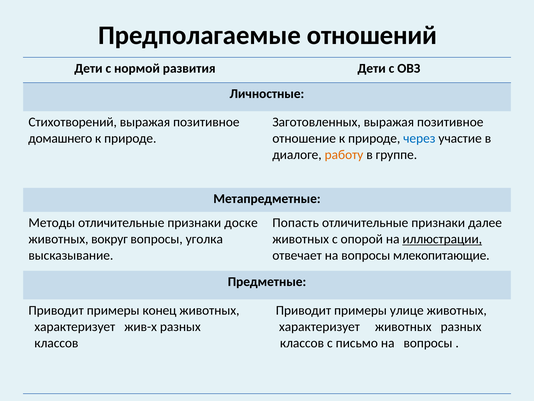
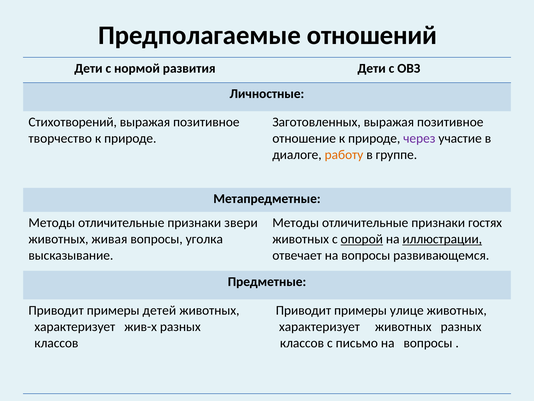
домашнего: домашнего -> творчество
через colour: blue -> purple
доске: доске -> звери
Попасть at (296, 223): Попасть -> Методы
далее: далее -> гостях
вокруг: вокруг -> живая
опорой underline: none -> present
млекопитающие: млекопитающие -> развивающемся
конец: конец -> детей
